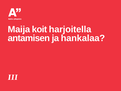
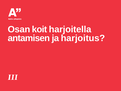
Maija: Maija -> Osan
hankalaa: hankalaa -> harjoitus
